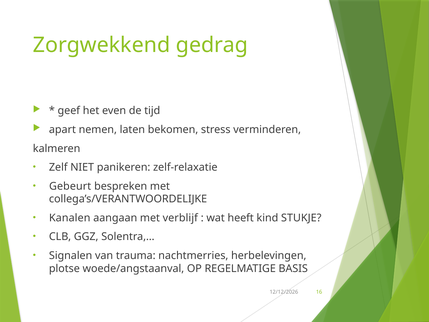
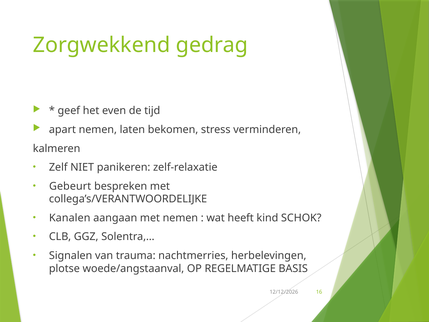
met verblijf: verblijf -> nemen
STUKJE: STUKJE -> SCHOK
